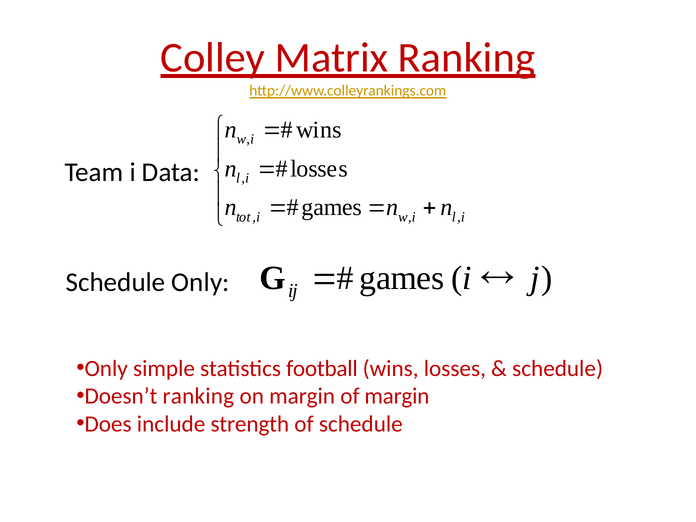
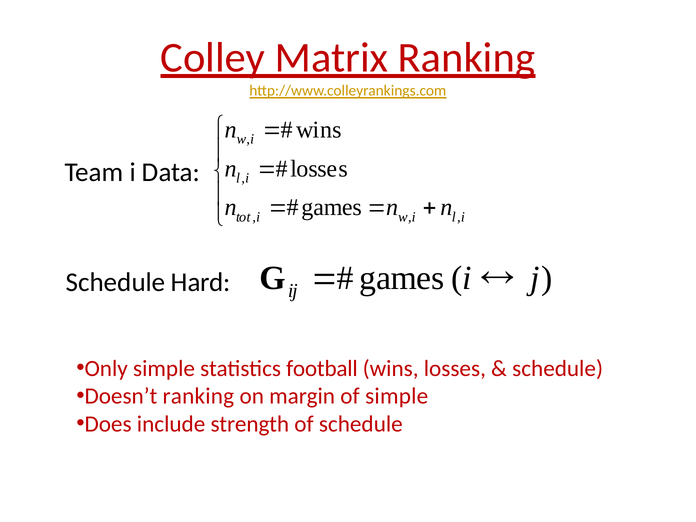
Schedule Only: Only -> Hard
of margin: margin -> simple
